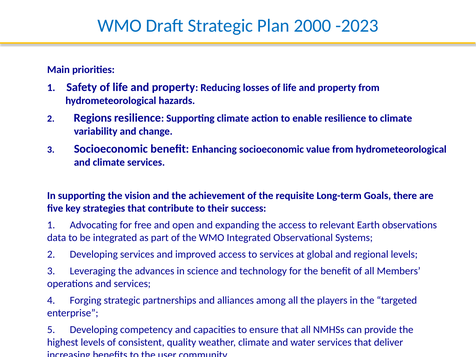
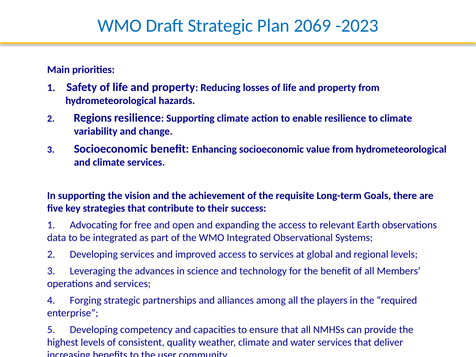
2000: 2000 -> 2069
targeted: targeted -> required
